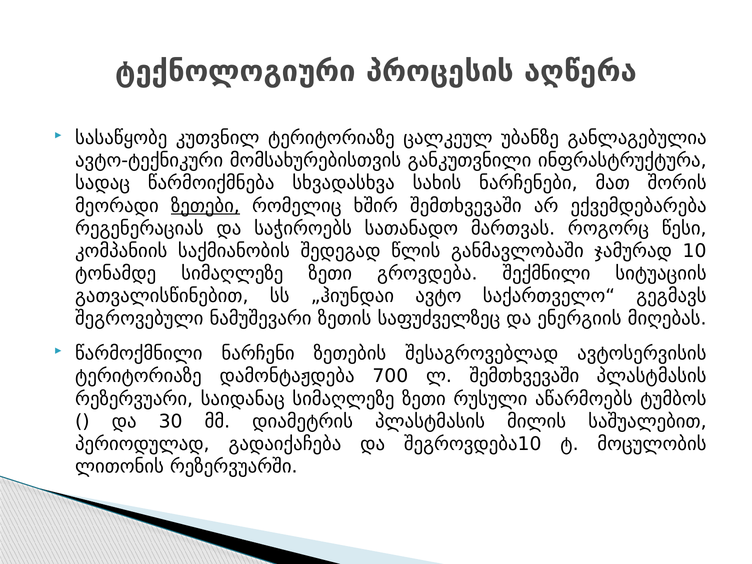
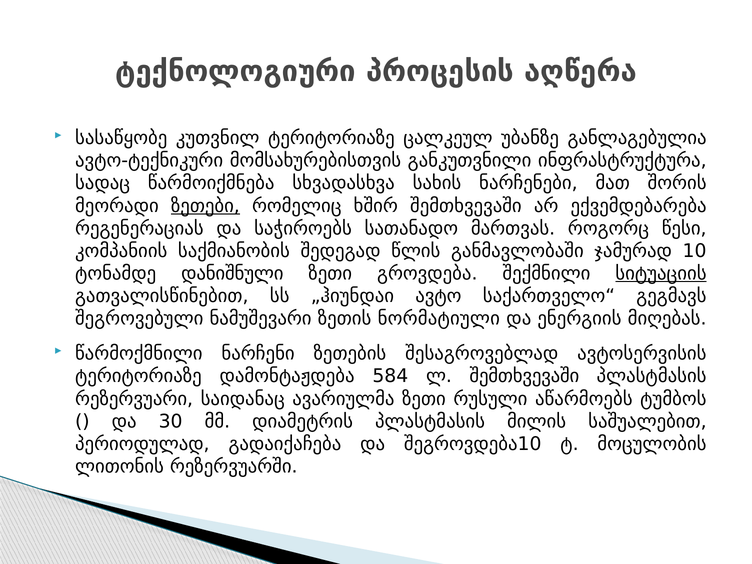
ტონამდე სიმაღლეზე: სიმაღლეზე -> დანიშნული
სიტუაციის underline: none -> present
საფუძველზეც: საფუძველზეც -> ნორმატიული
700: 700 -> 584
საიდანაც სიმაღლეზე: სიმაღლეზე -> ავარიულმა
